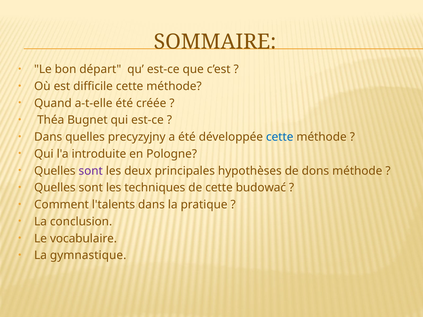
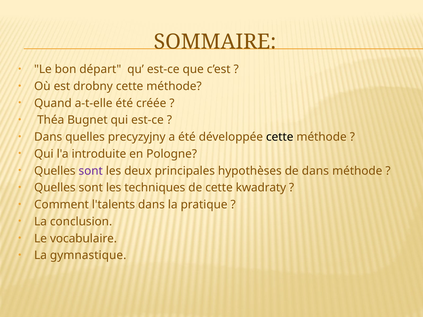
difficile: difficile -> drobny
cette at (280, 137) colour: blue -> black
de dons: dons -> dans
budować: budować -> kwadraty
